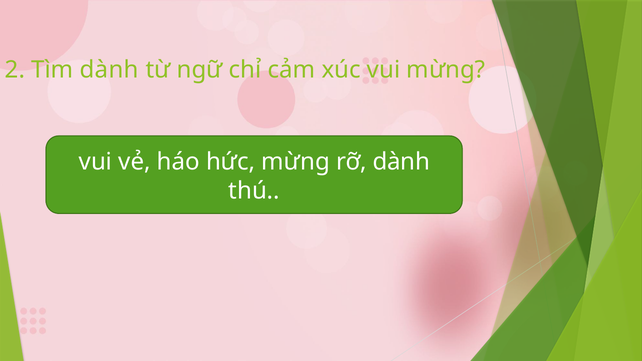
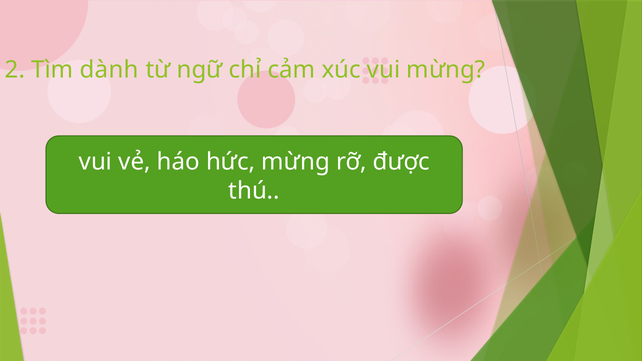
rỡ dành: dành -> được
